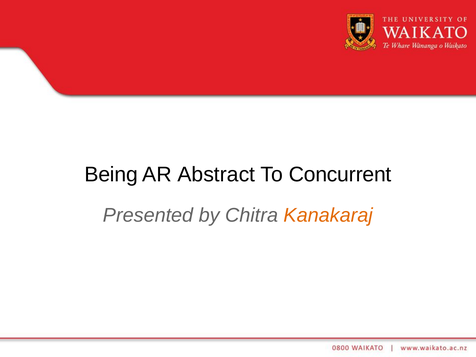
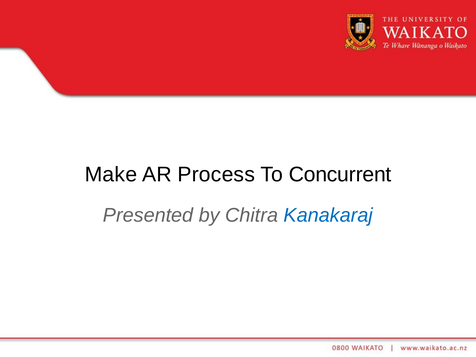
Being: Being -> Make
Abstract: Abstract -> Process
Kanakaraj colour: orange -> blue
